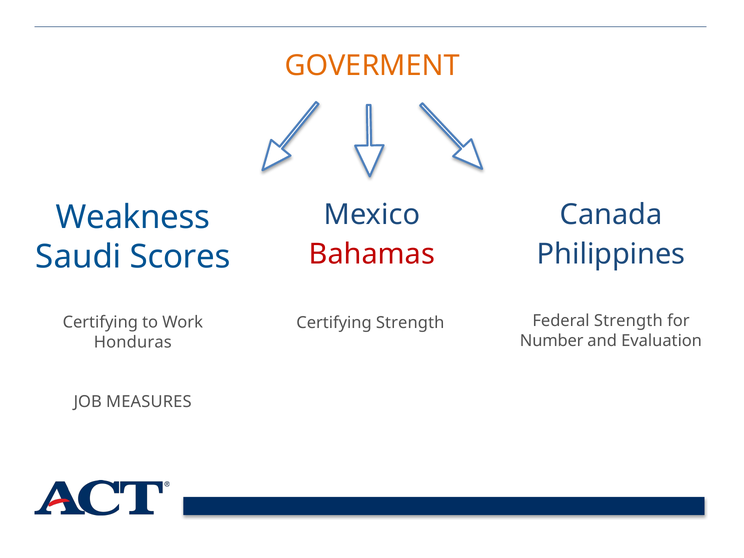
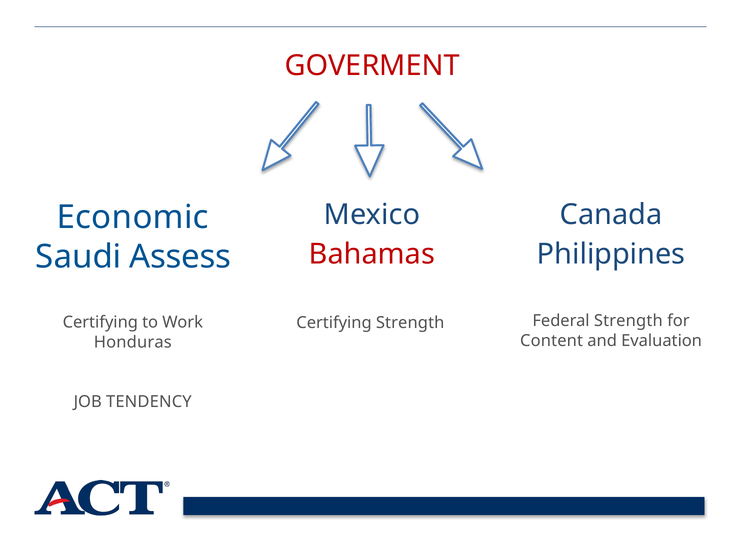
GOVERMENT colour: orange -> red
Weakness: Weakness -> Economic
Scores: Scores -> Assess
Number: Number -> Content
MEASURES: MEASURES -> TENDENCY
